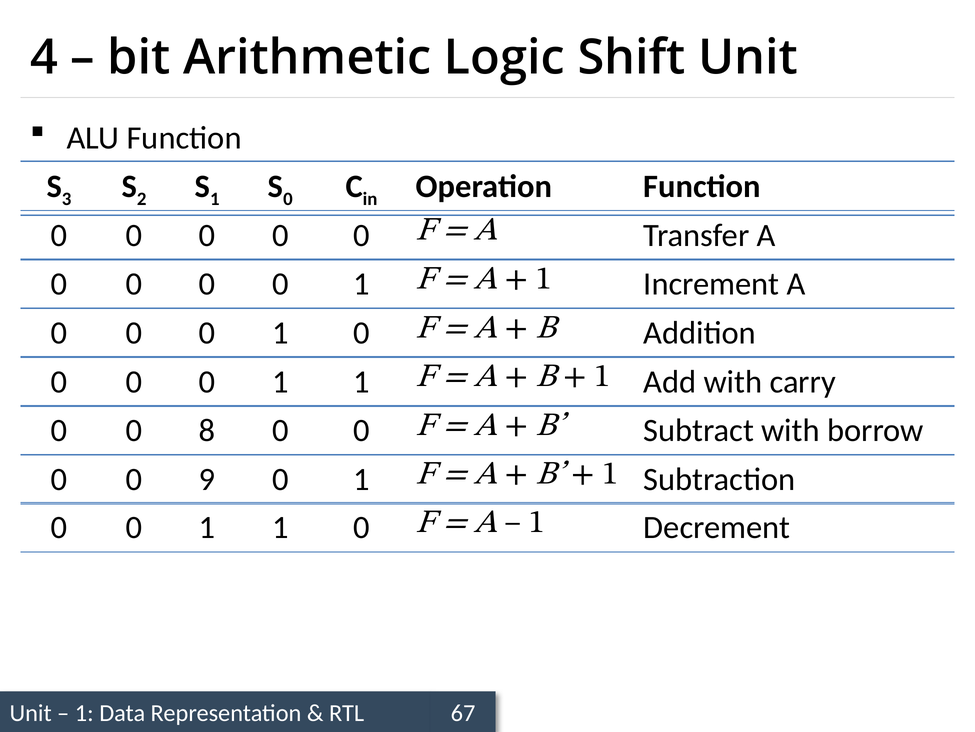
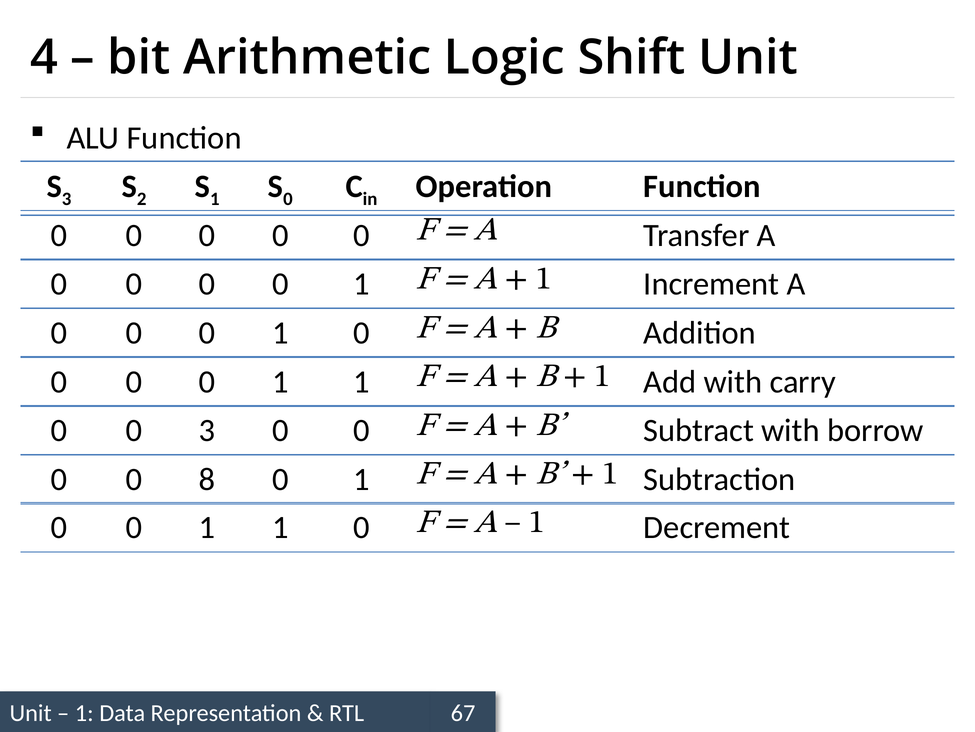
0 8: 8 -> 3
9: 9 -> 8
